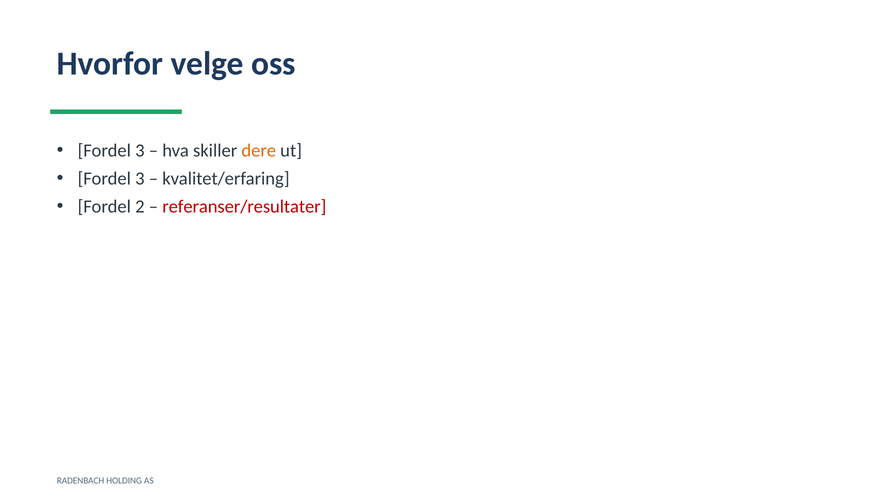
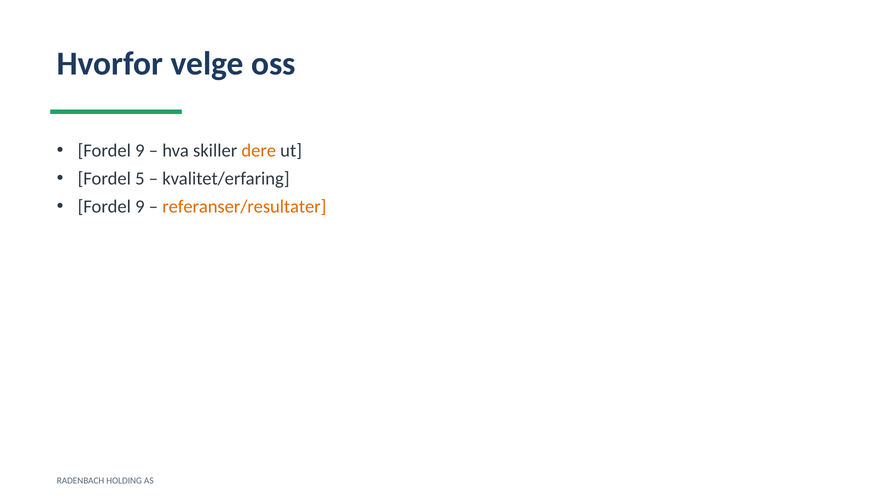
3 at (140, 151): 3 -> 9
3 at (140, 179): 3 -> 5
2 at (140, 207): 2 -> 9
referanser/resultater colour: red -> orange
